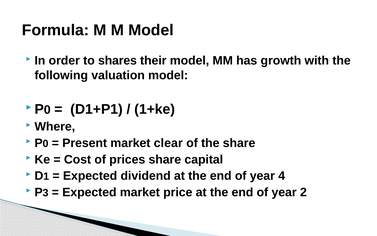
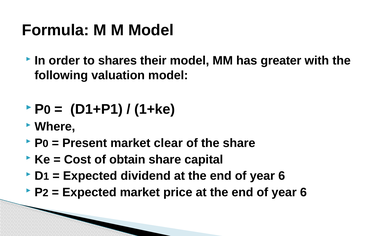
growth: growth -> greater
prices: prices -> obtain
4 at (282, 176): 4 -> 6
3: 3 -> 2
2 at (303, 192): 2 -> 6
